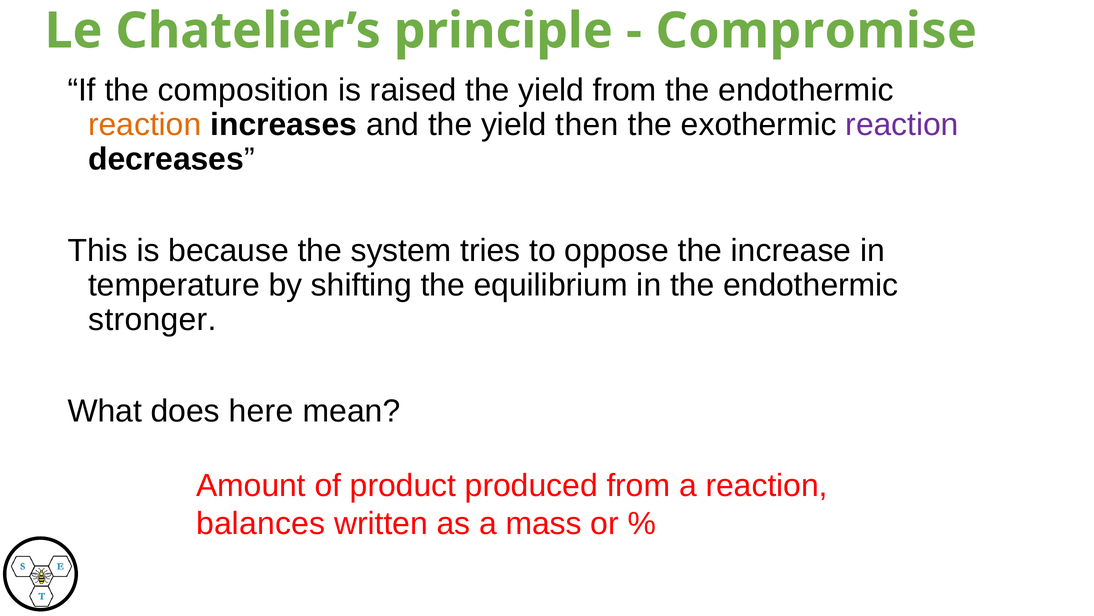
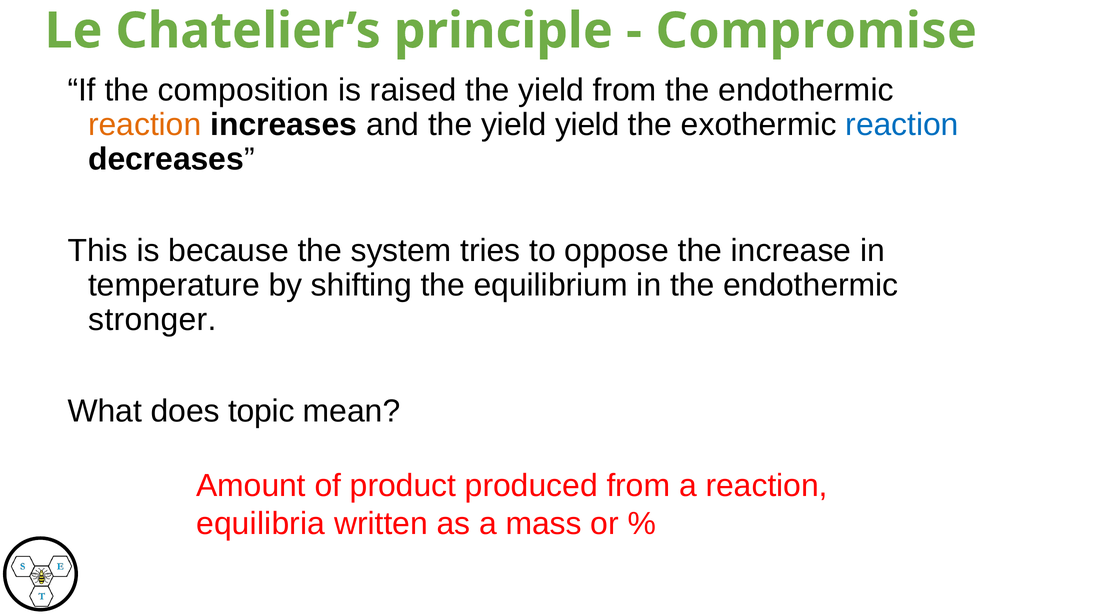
yield then: then -> yield
reaction at (902, 125) colour: purple -> blue
here: here -> topic
balances: balances -> equilibria
